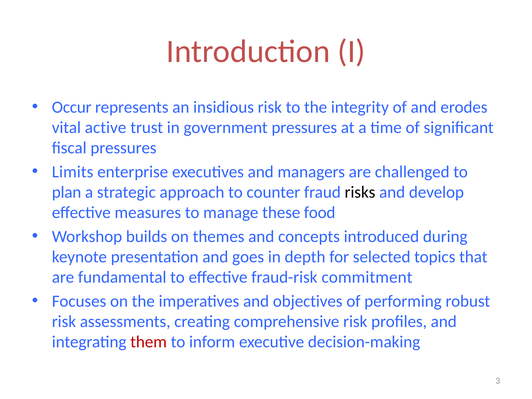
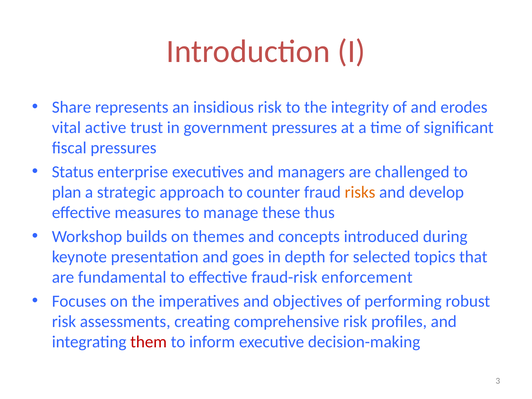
Occur: Occur -> Share
Limits: Limits -> Status
risks colour: black -> orange
food: food -> thus
commitment: commitment -> enforcement
